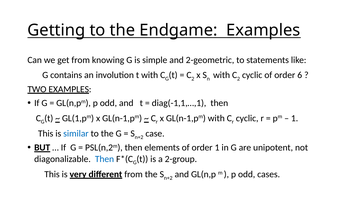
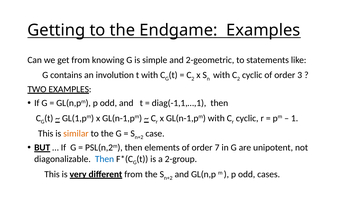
6: 6 -> 3
similar colour: blue -> orange
order 1: 1 -> 7
